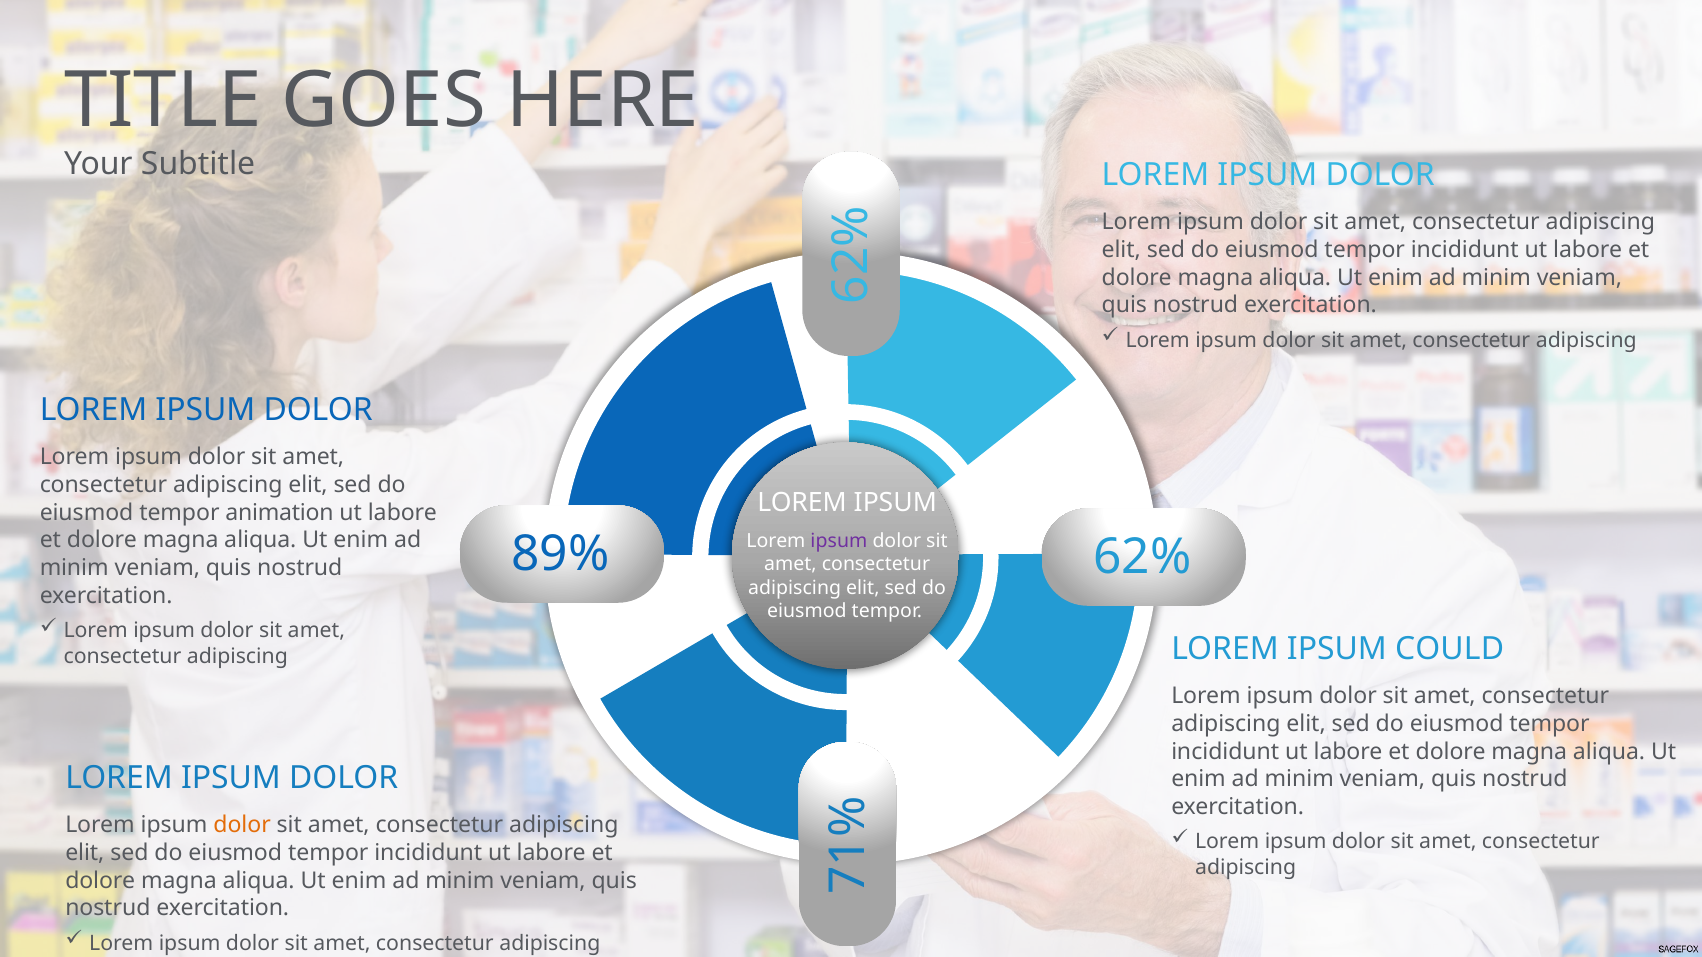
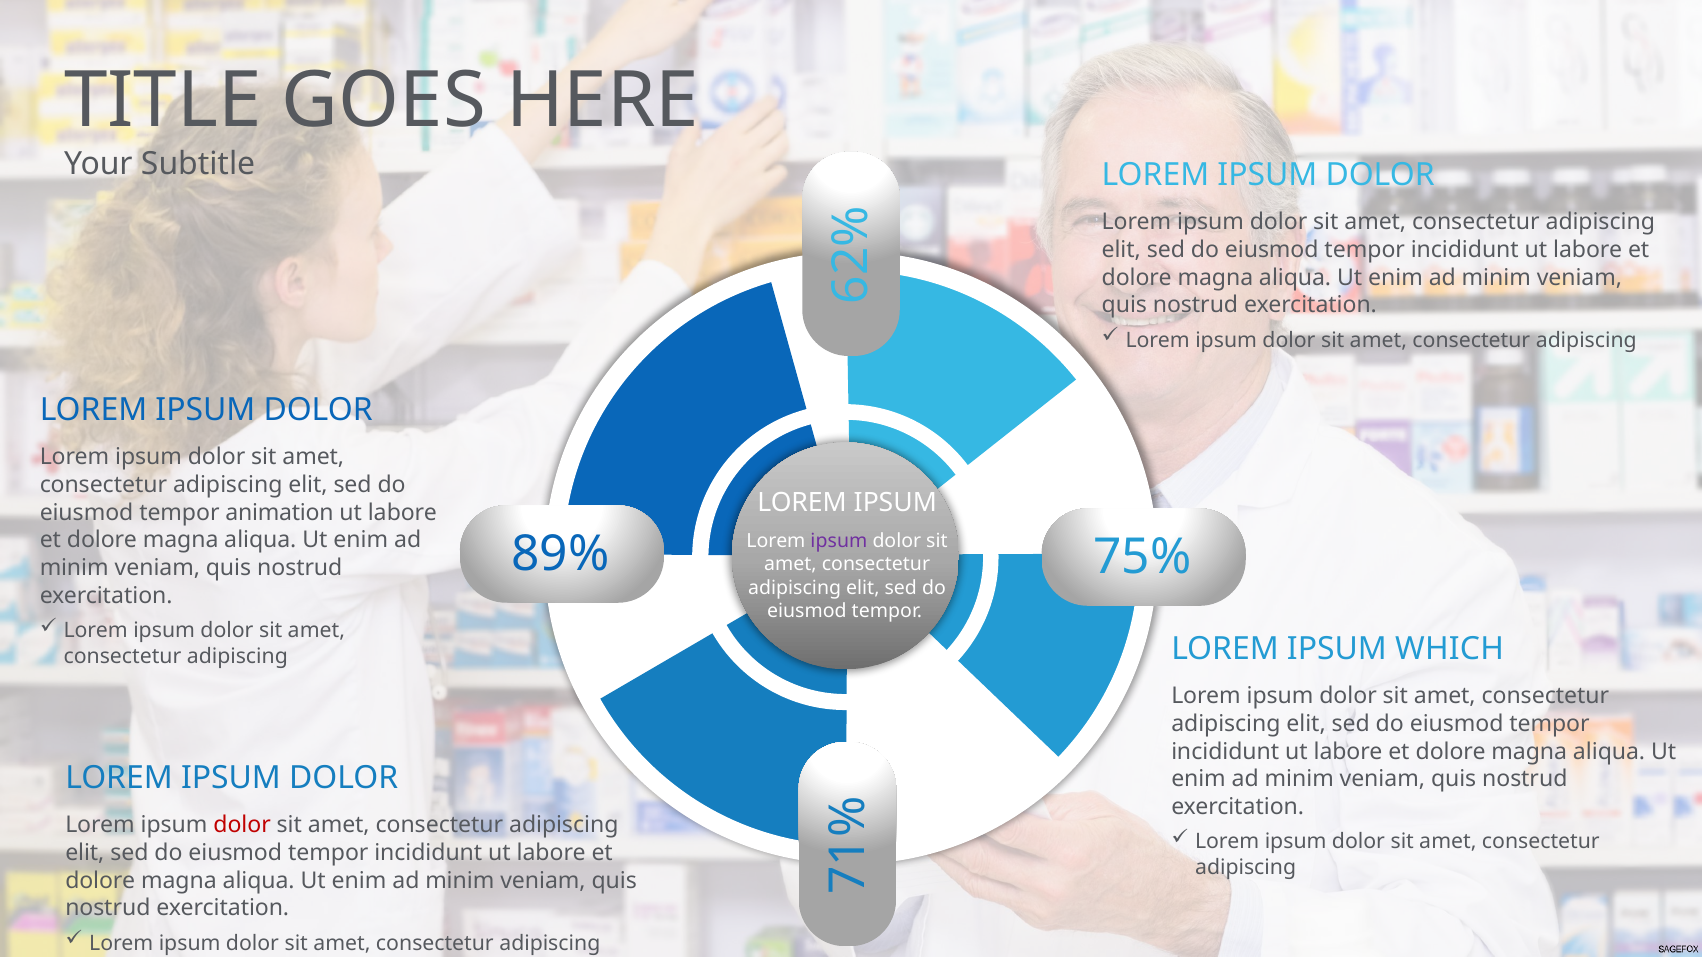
62%: 62% -> 75%
COULD: COULD -> WHICH
dolor at (242, 825) colour: orange -> red
